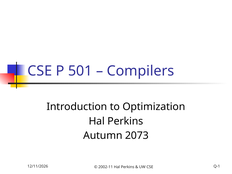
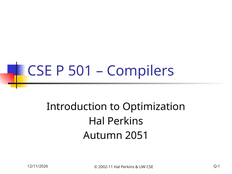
2073: 2073 -> 2051
